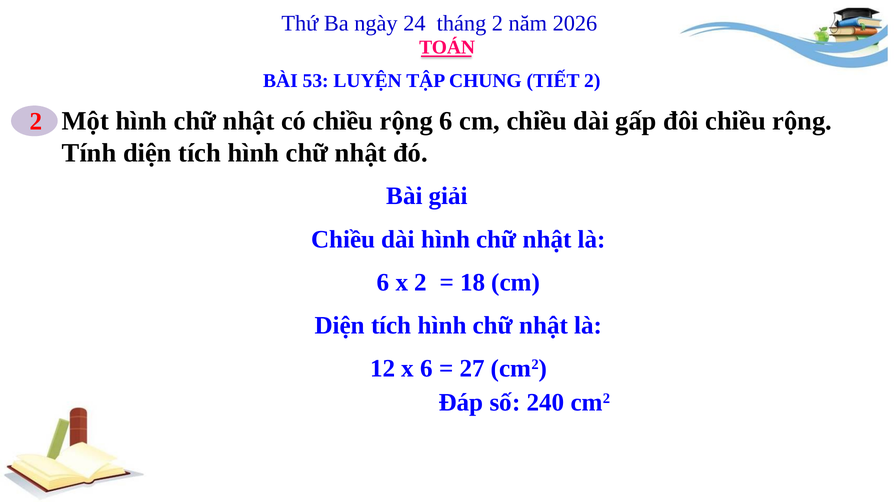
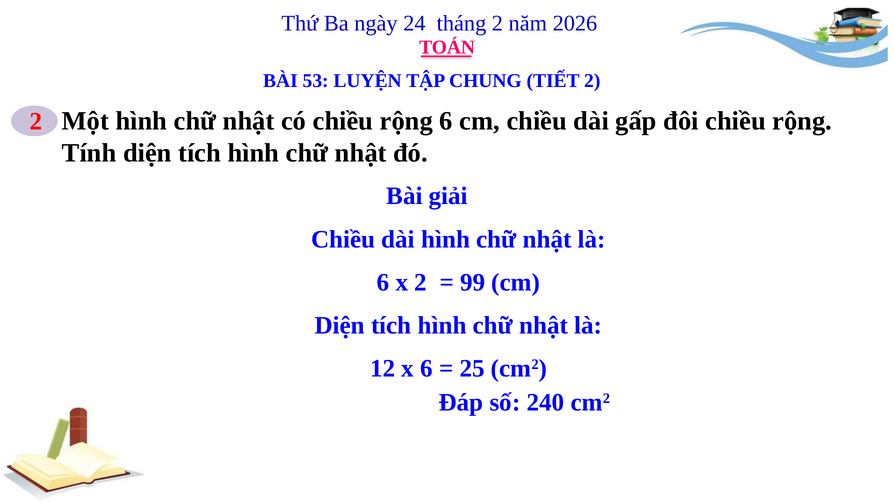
18: 18 -> 99
27: 27 -> 25
